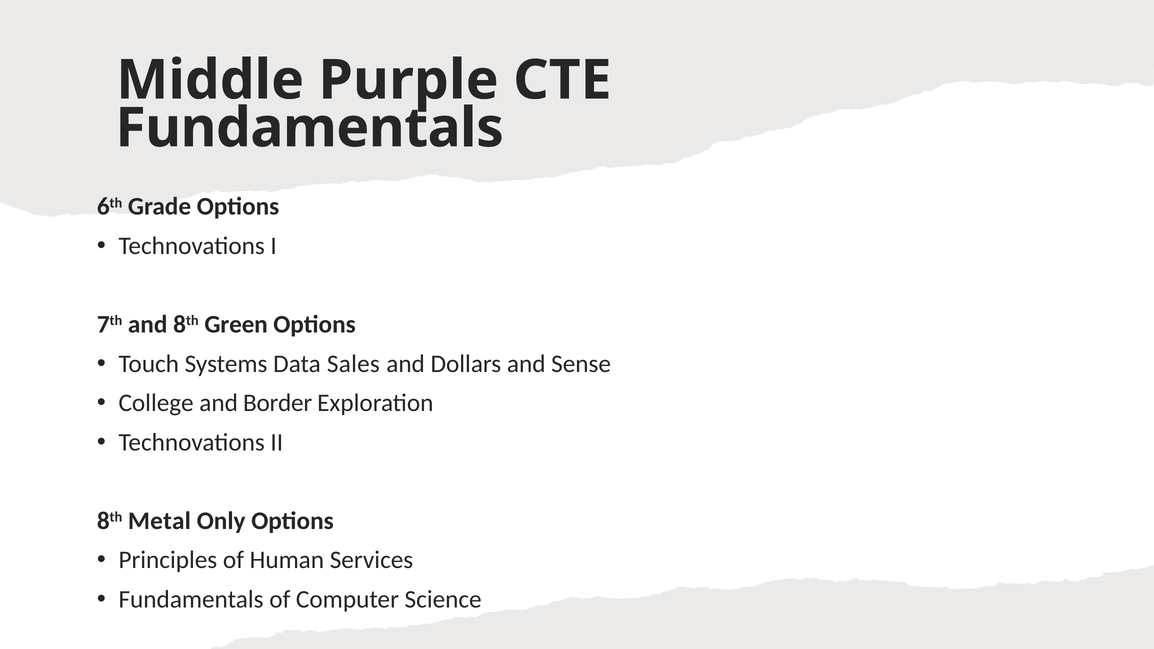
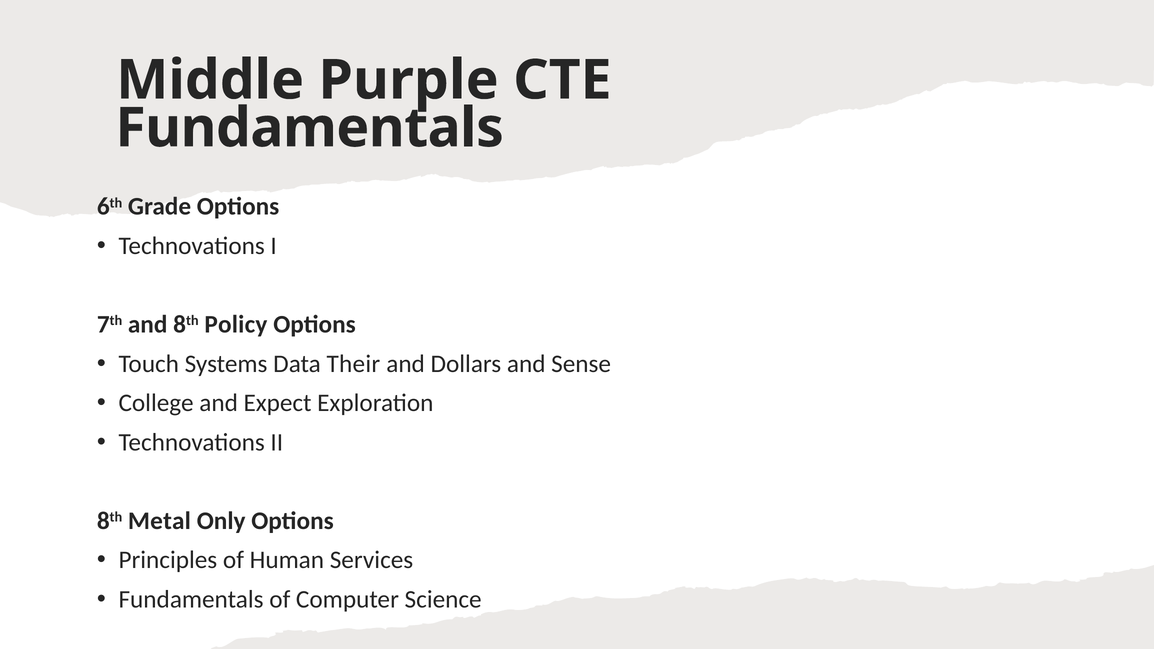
Green: Green -> Policy
Sales: Sales -> Their
Border: Border -> Expect
